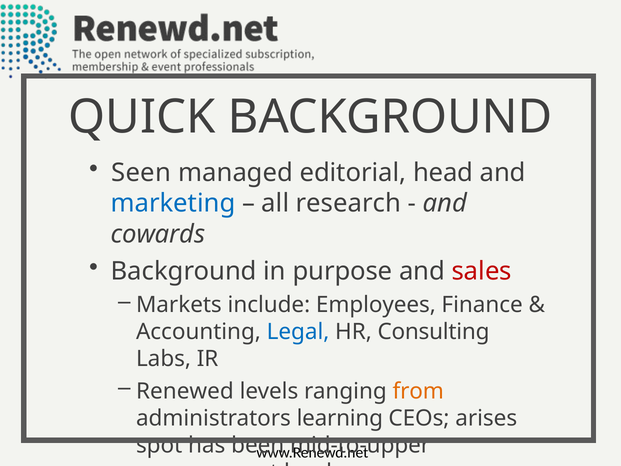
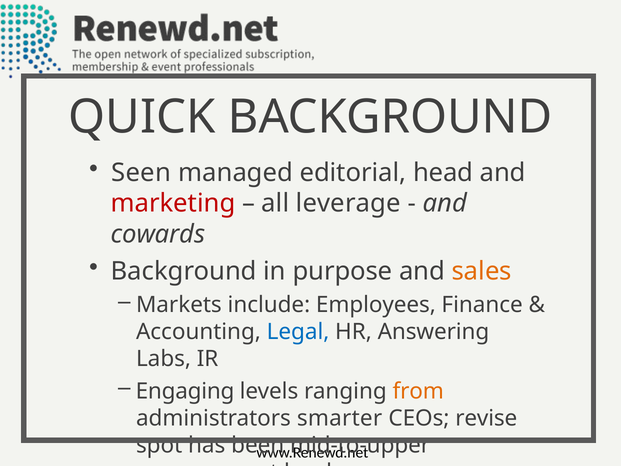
marketing colour: blue -> red
research: research -> leverage
sales colour: red -> orange
Consulting: Consulting -> Answering
Renewed: Renewed -> Engaging
learning: learning -> smarter
arises: arises -> revise
